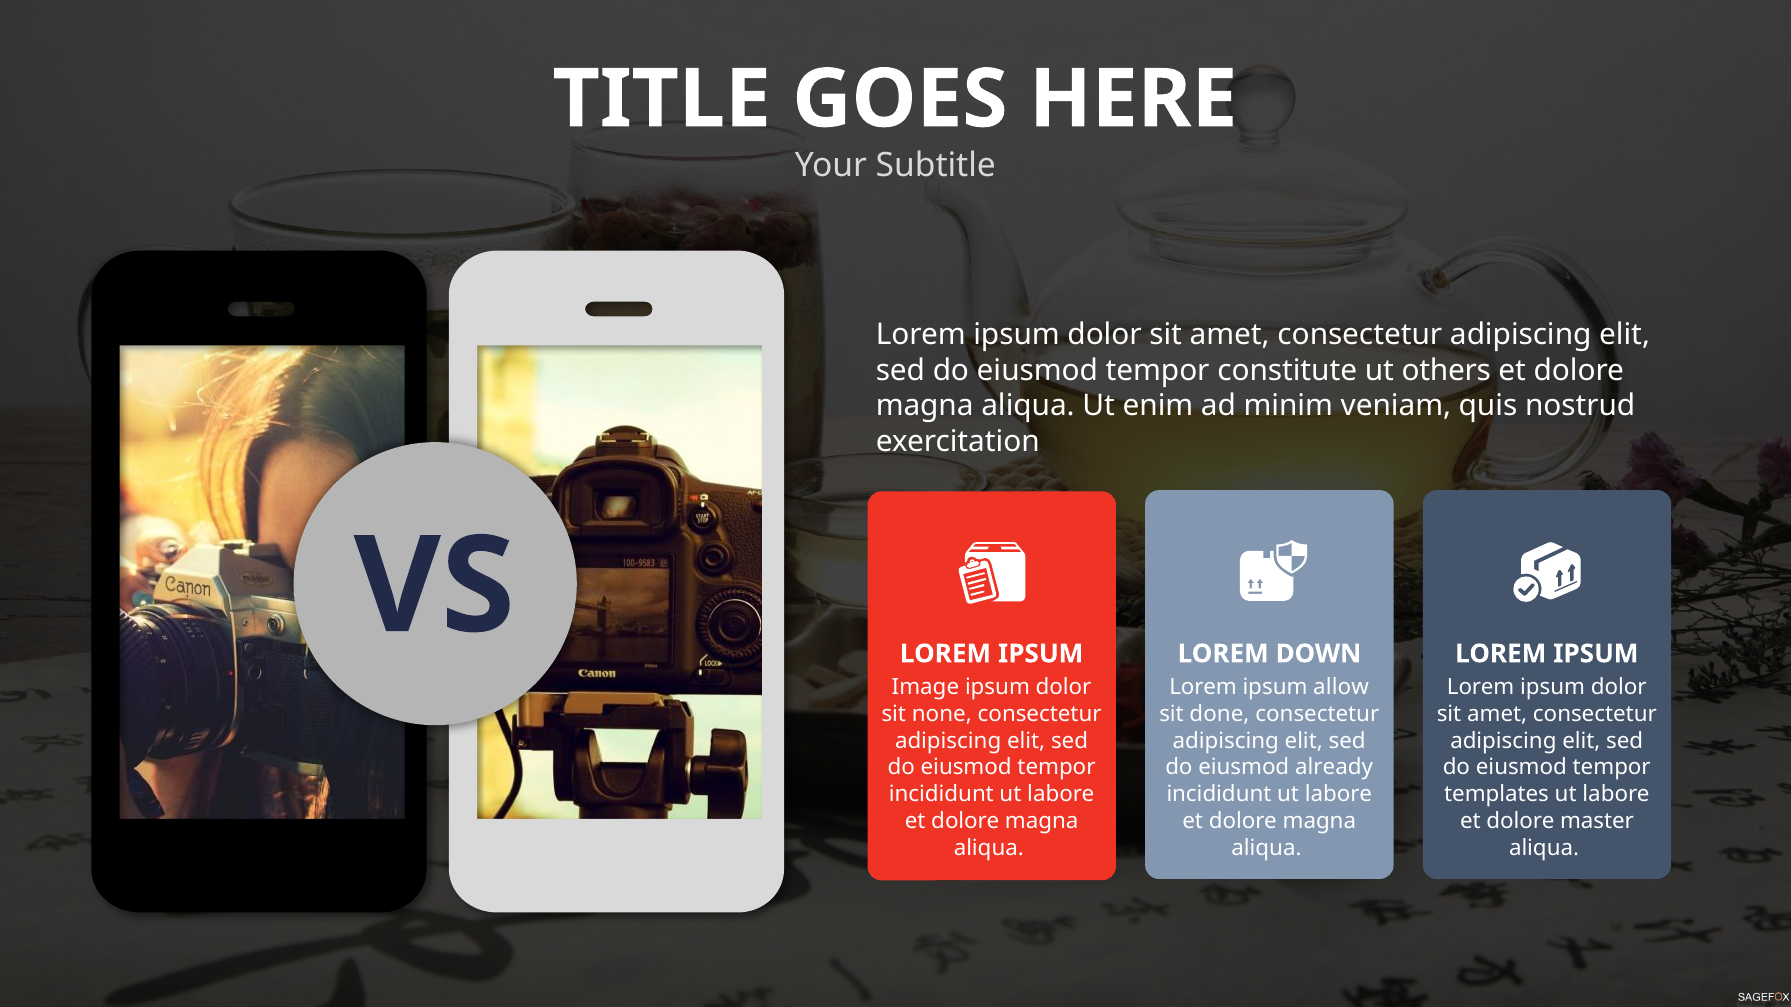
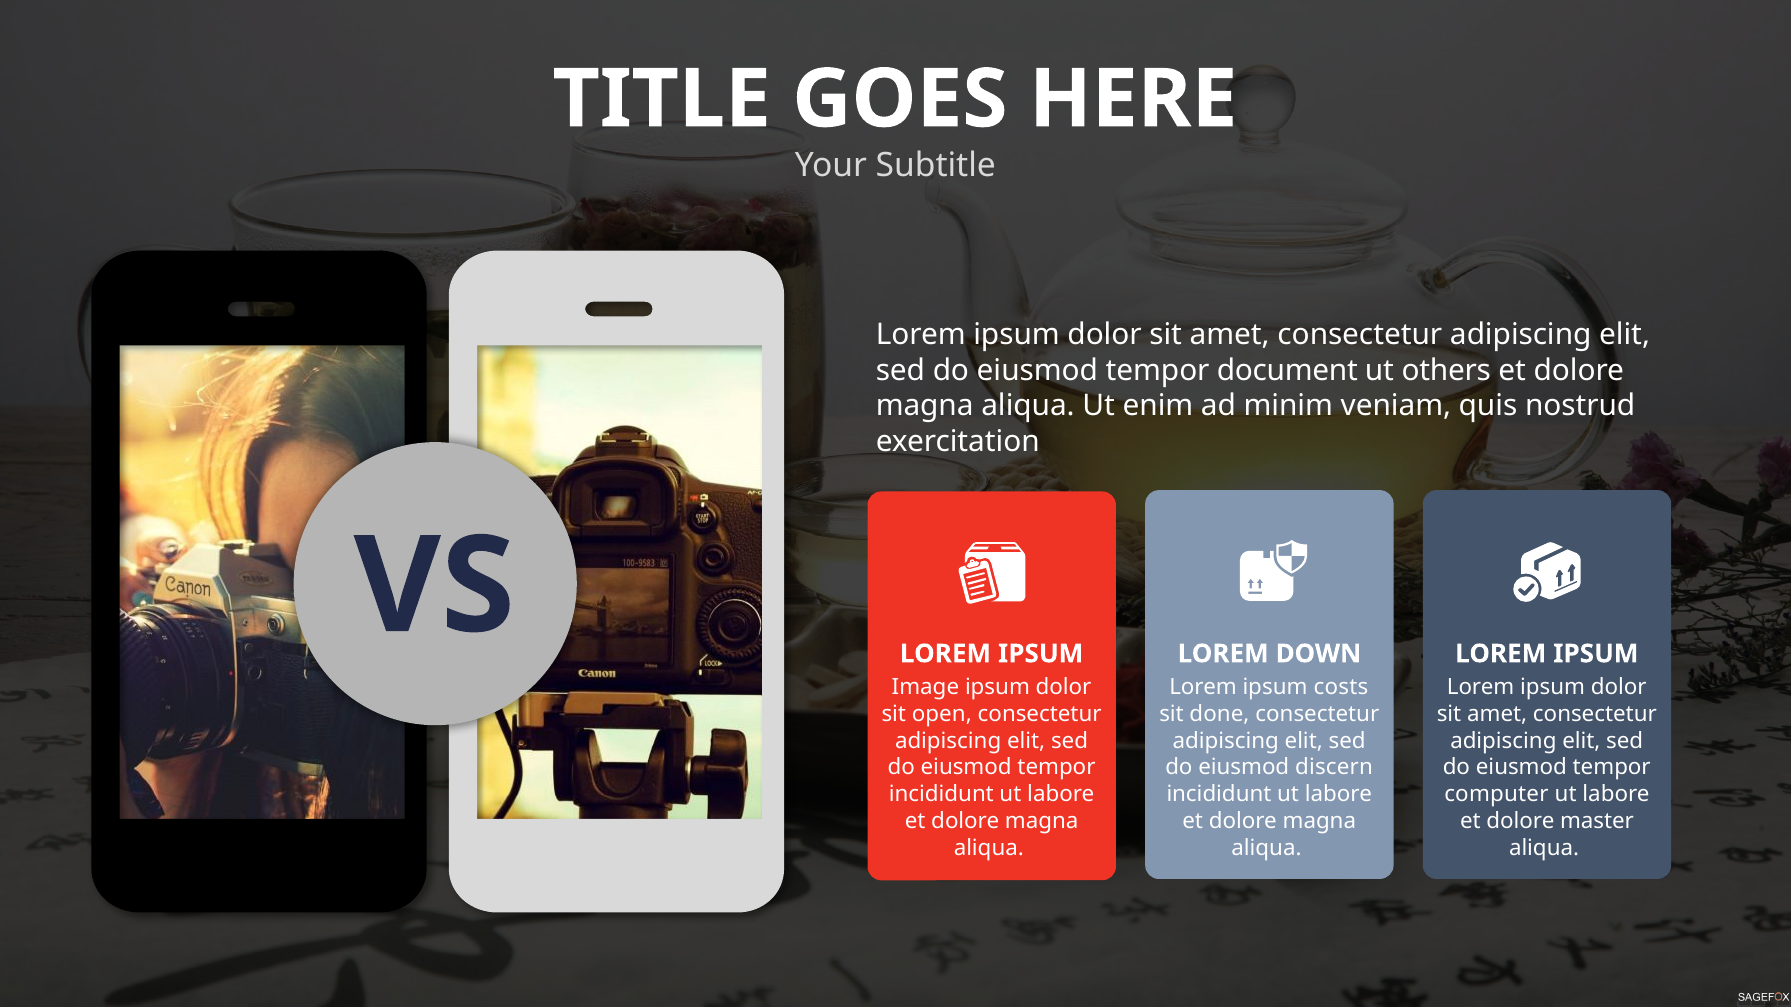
constitute: constitute -> document
allow: allow -> costs
none: none -> open
already: already -> discern
templates: templates -> computer
